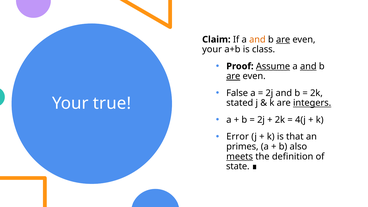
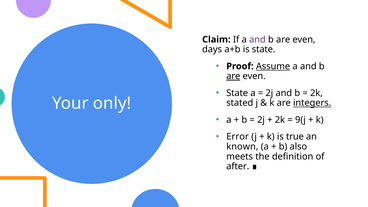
and at (257, 39) colour: orange -> purple
are at (283, 39) underline: present -> none
your at (212, 49): your -> days
is class: class -> state
and at (308, 66) underline: present -> none
False at (237, 93): False -> State
true: true -> only
4(j: 4(j -> 9(j
that: that -> true
primes: primes -> known
meets underline: present -> none
state: state -> after
